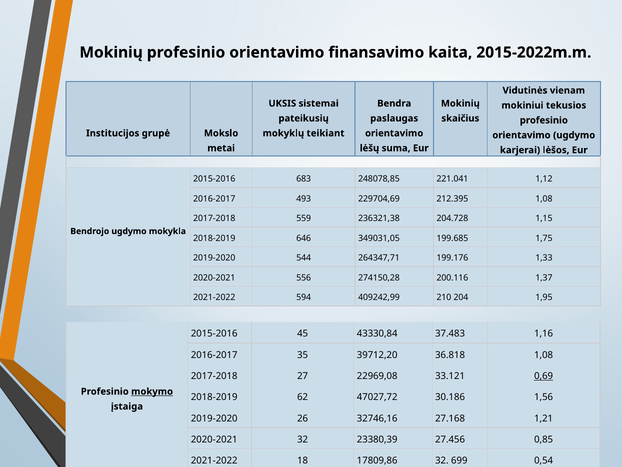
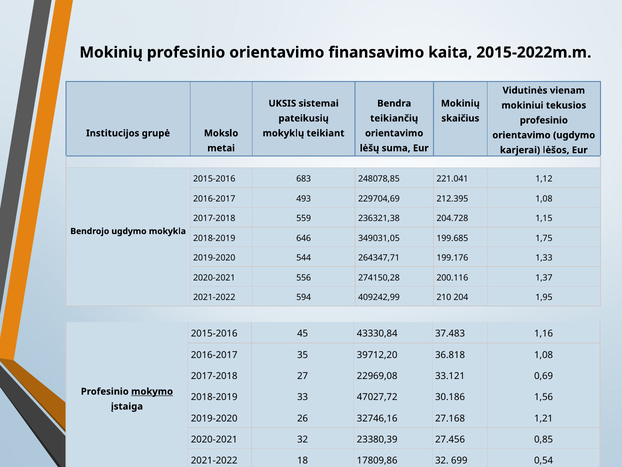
paslaugas: paslaugas -> teikiančių
0,69 underline: present -> none
62: 62 -> 33
